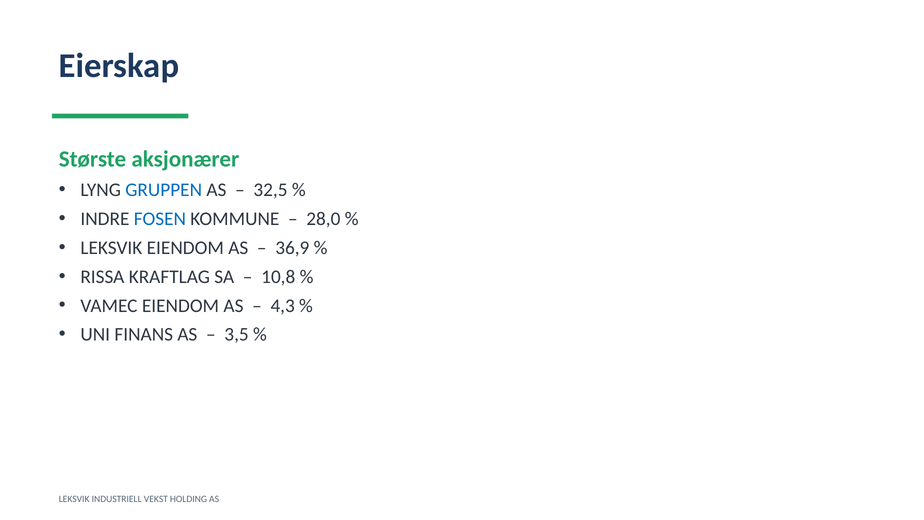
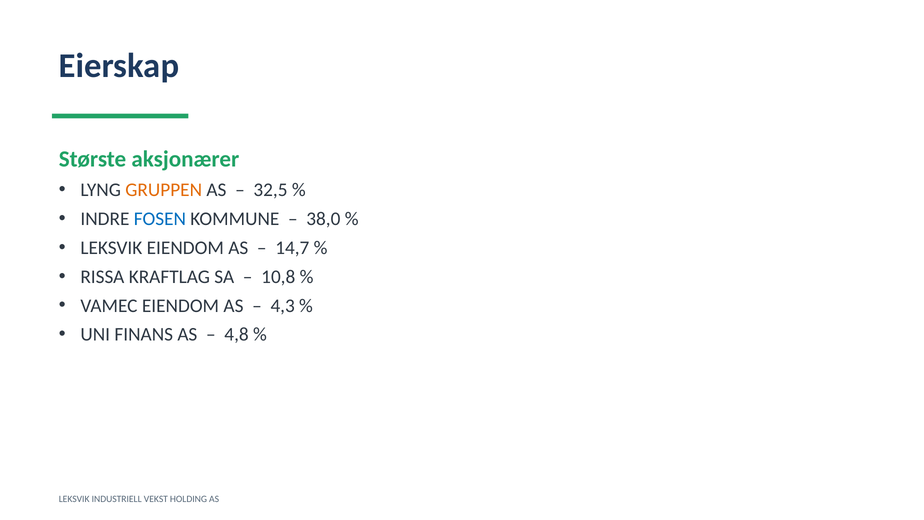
GRUPPEN colour: blue -> orange
28,0: 28,0 -> 38,0
36,9: 36,9 -> 14,7
3,5: 3,5 -> 4,8
